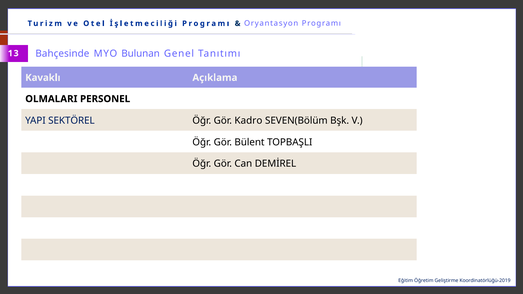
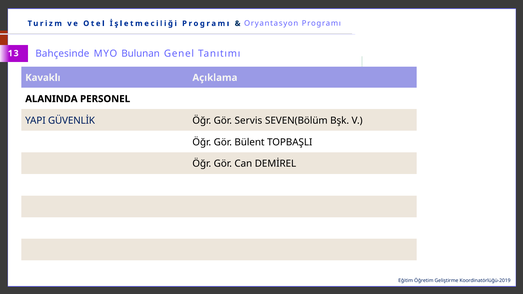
OLMALARI: OLMALARI -> ALANINDA
SEKTÖREL: SEKTÖREL -> GÜVENLİK
Kadro: Kadro -> Servis
